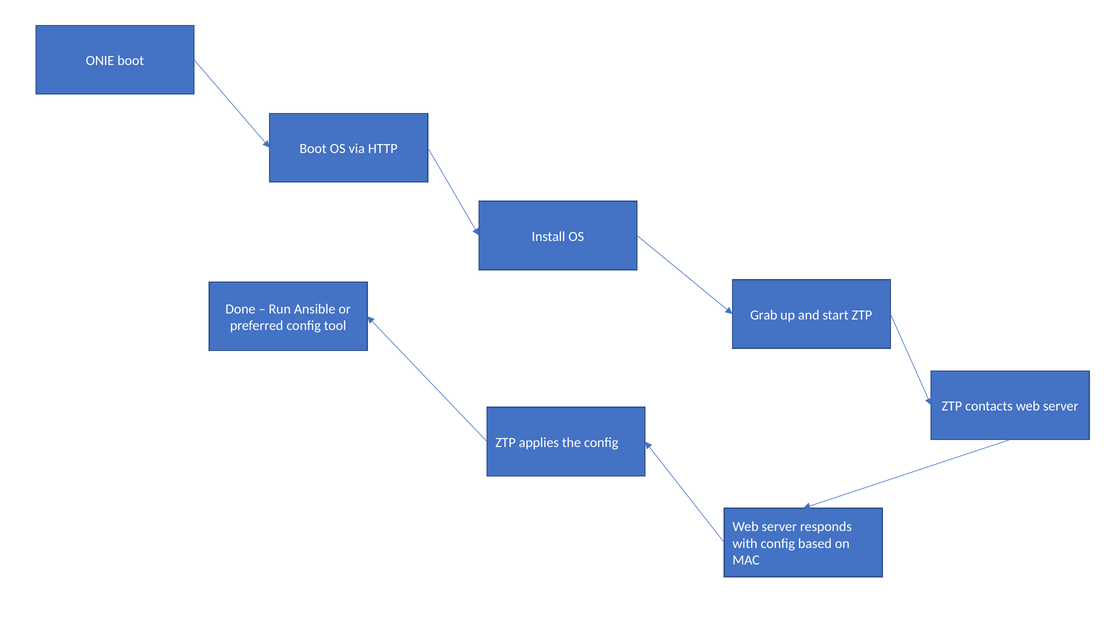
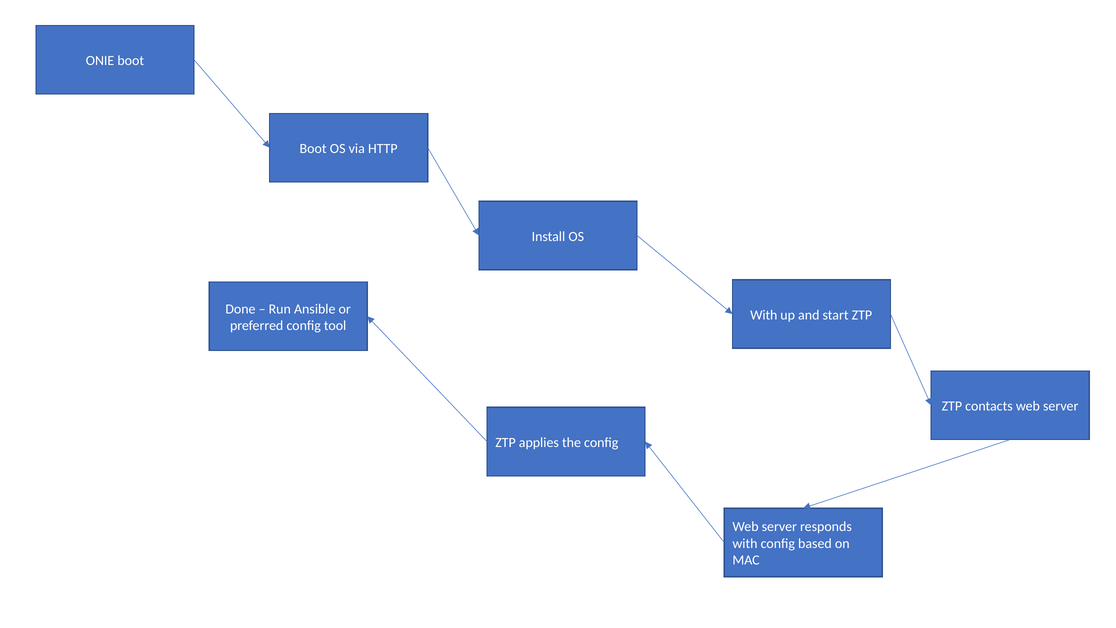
Grab at (764, 315): Grab -> With
